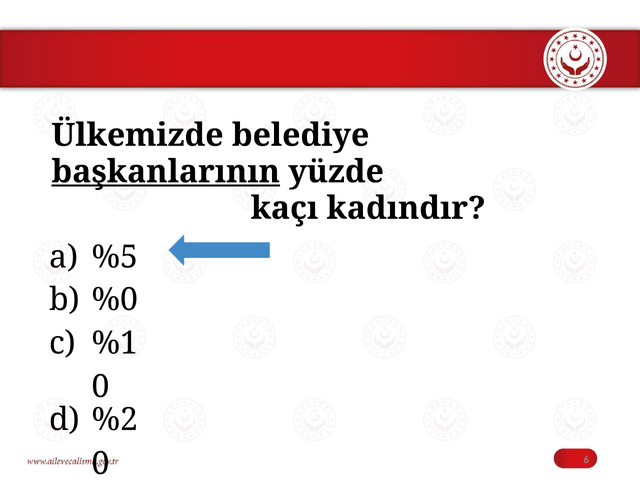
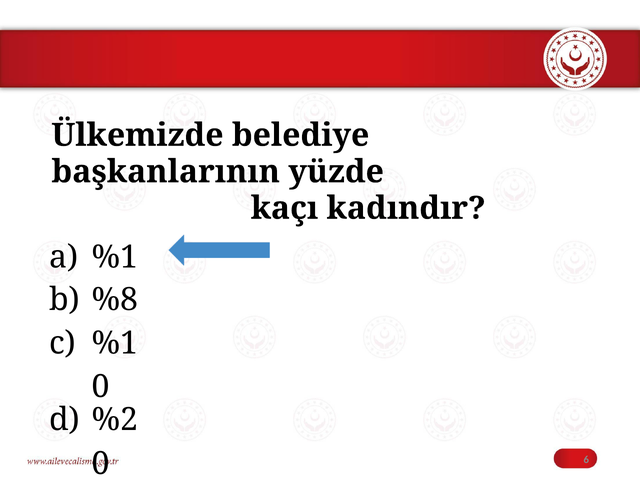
başkanlarının underline: present -> none
a %5: %5 -> %1
%0: %0 -> %8
